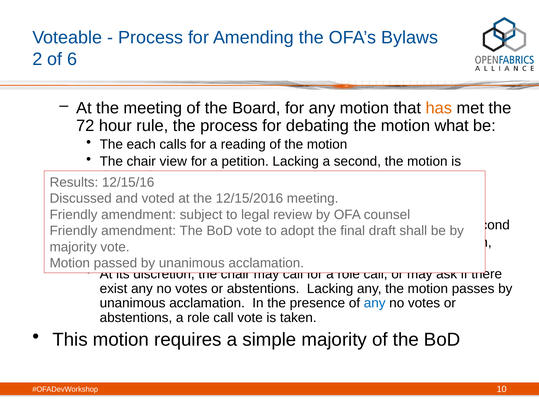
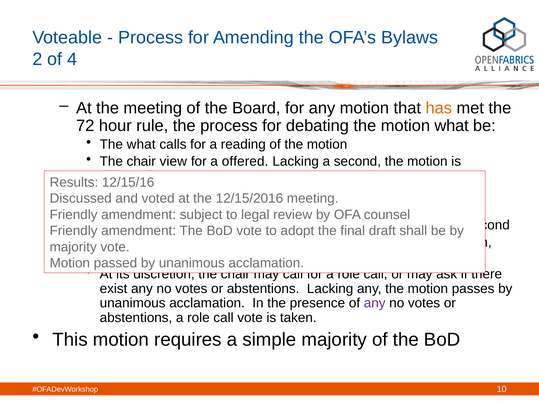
6: 6 -> 4
The each: each -> what
a petition: petition -> offered
any at (375, 303) colour: blue -> purple
